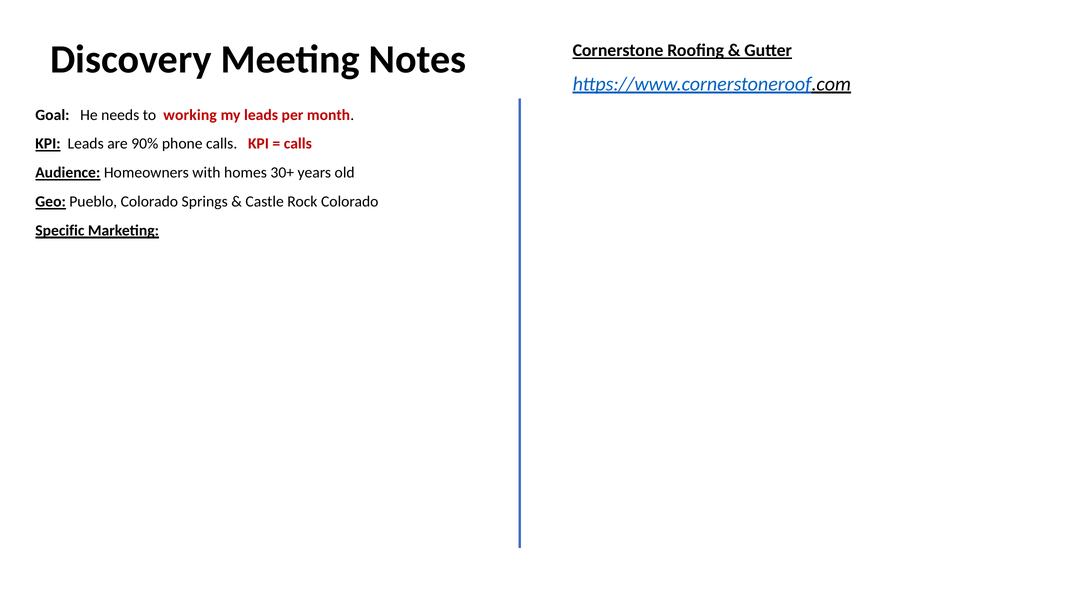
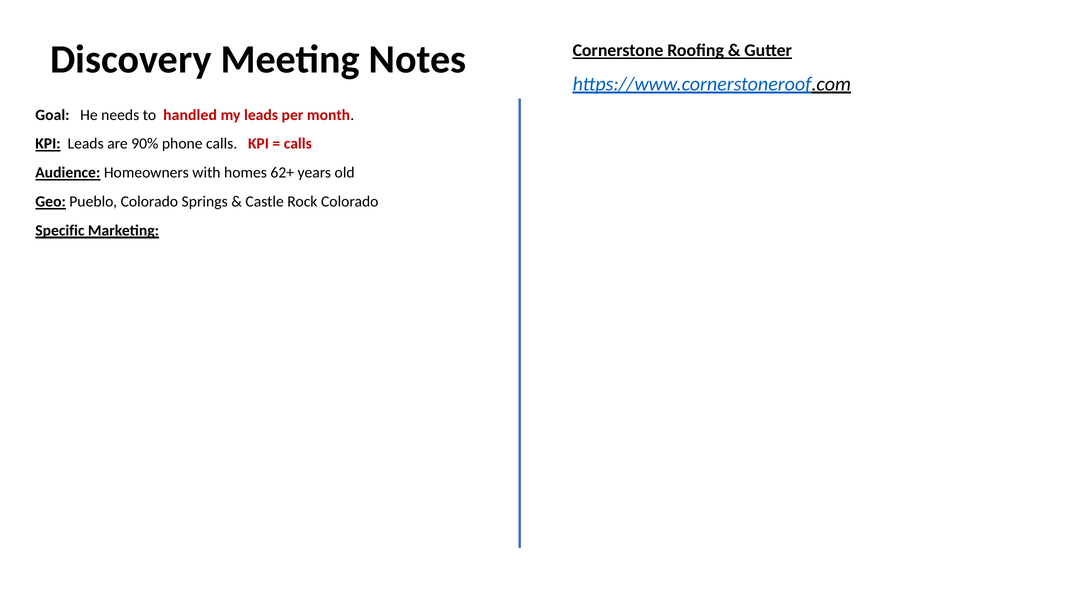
working: working -> handled
30+: 30+ -> 62+
